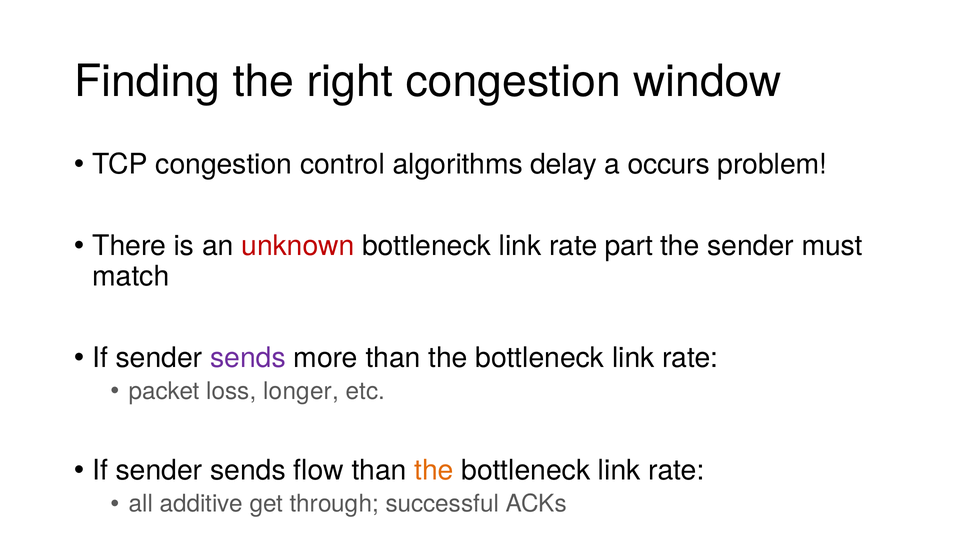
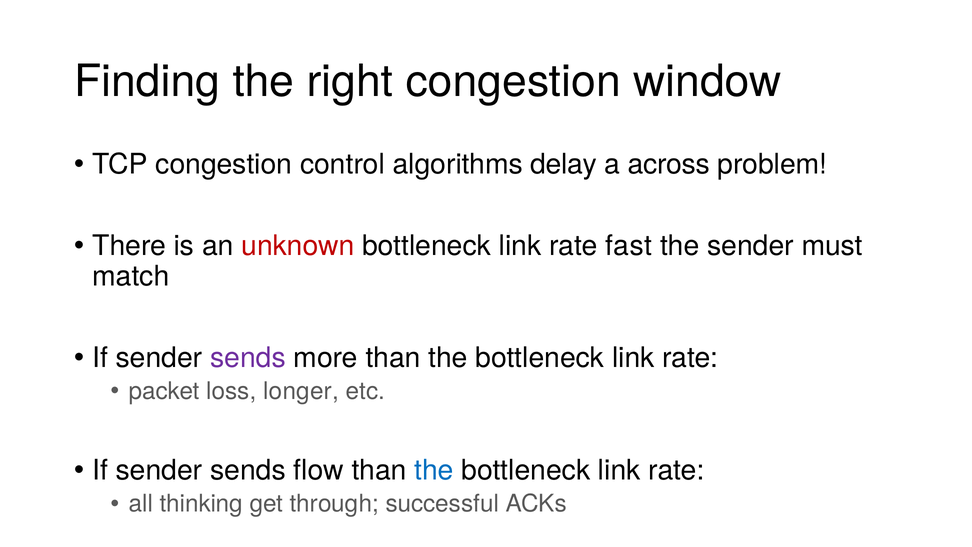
occurs: occurs -> across
part: part -> fast
the at (434, 470) colour: orange -> blue
additive: additive -> thinking
